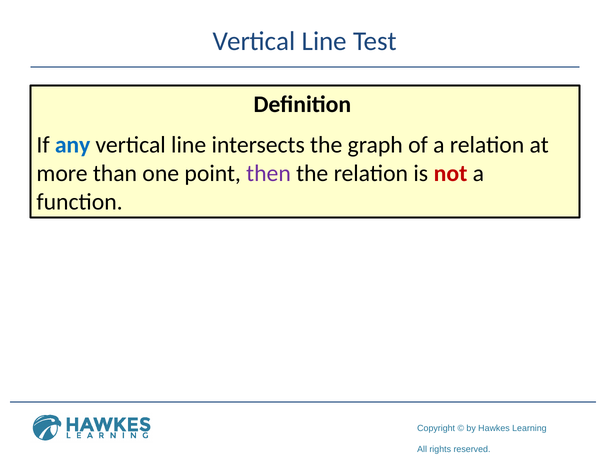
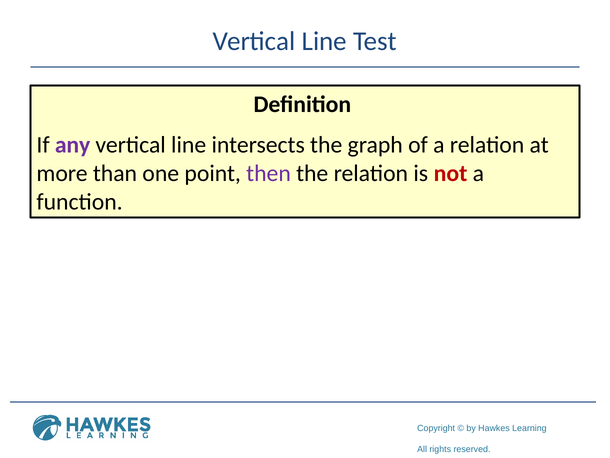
any colour: blue -> purple
